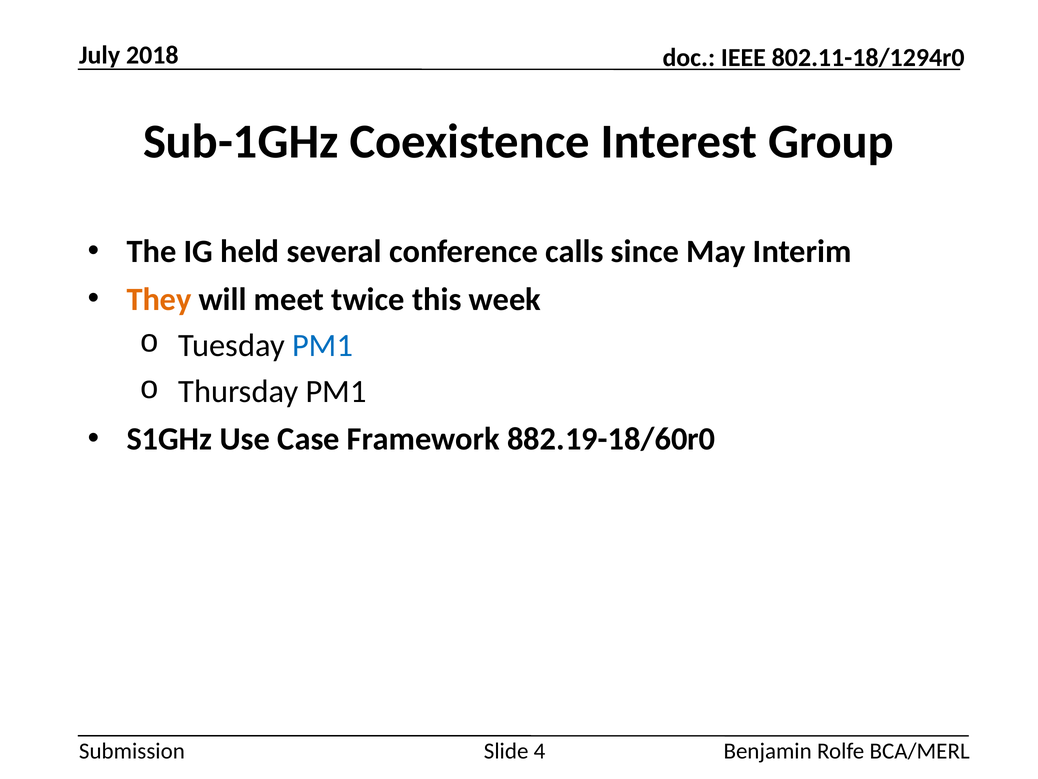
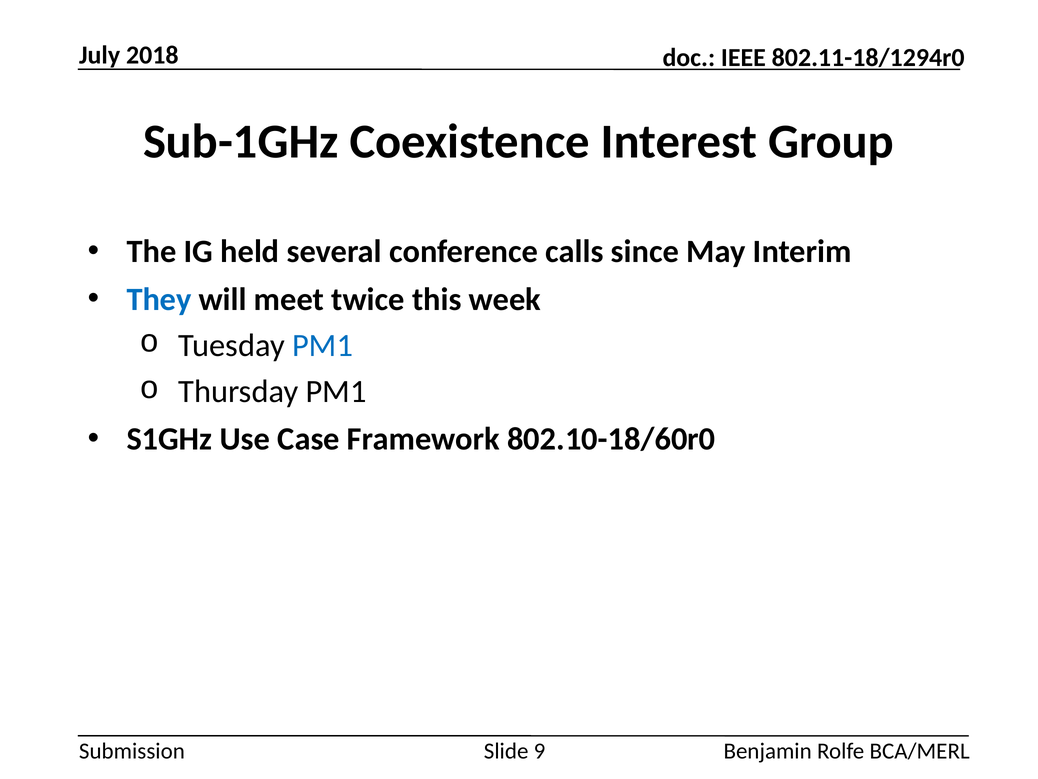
They colour: orange -> blue
882.19-18/60r0: 882.19-18/60r0 -> 802.10-18/60r0
4: 4 -> 9
